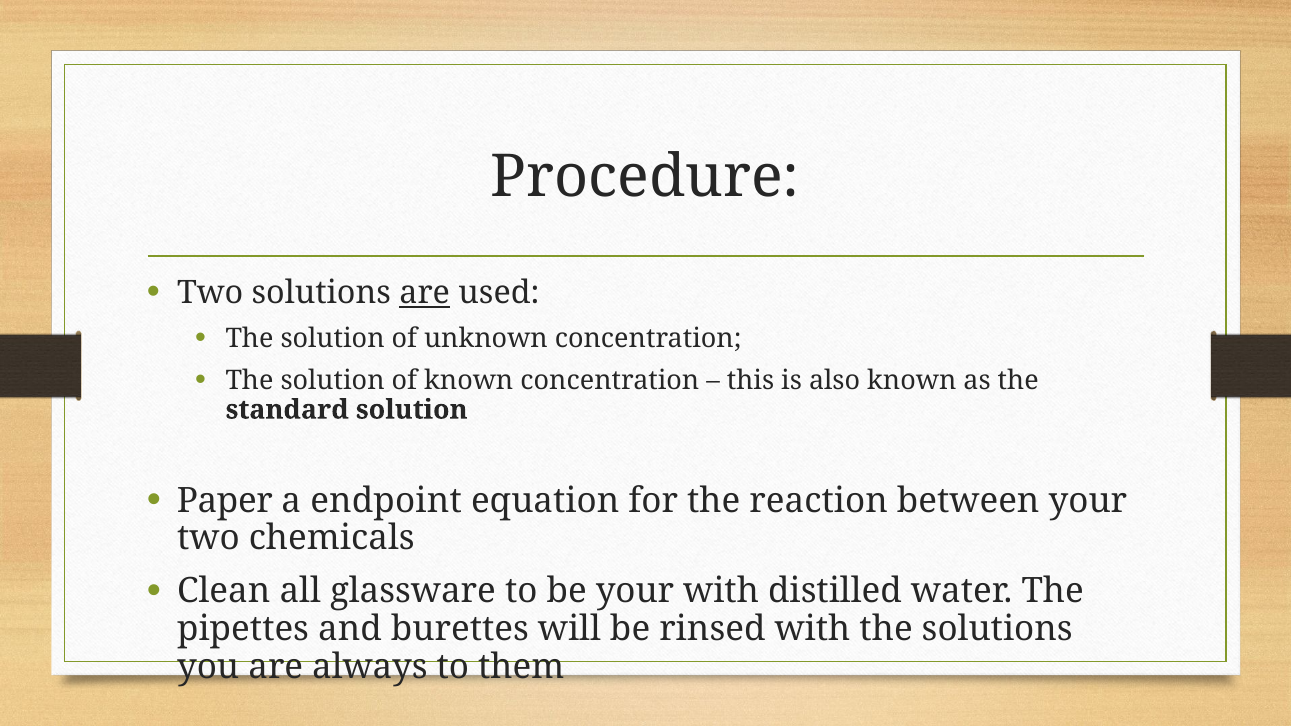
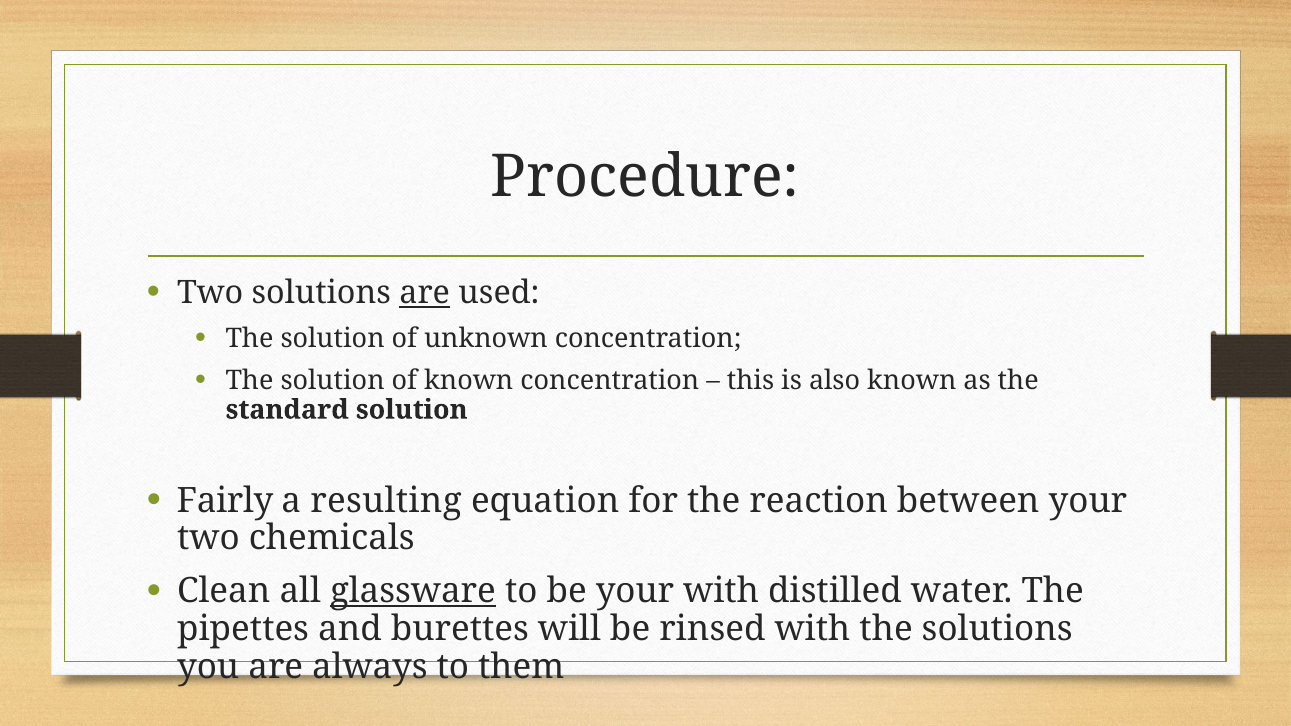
Paper: Paper -> Fairly
endpoint: endpoint -> resulting
glassware underline: none -> present
